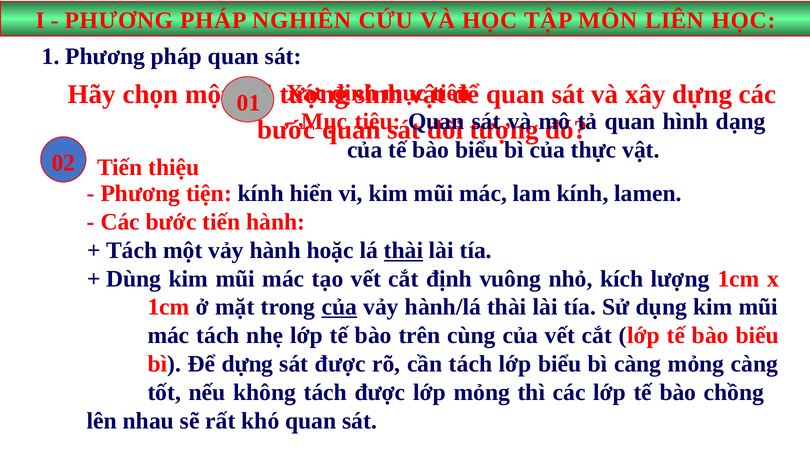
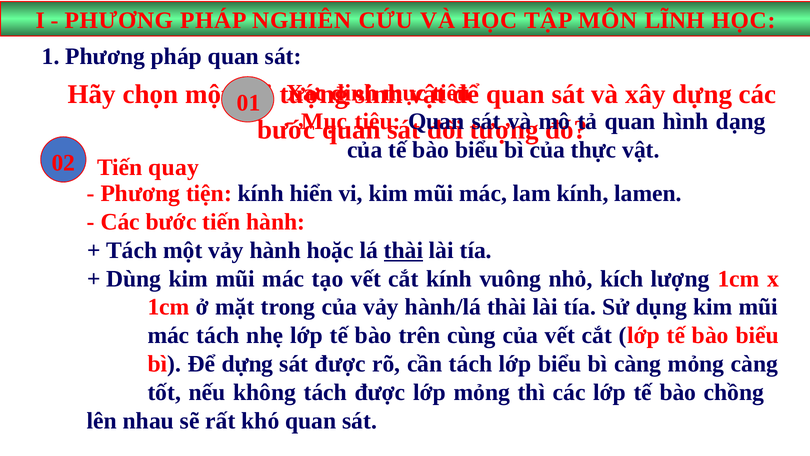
LIÊN: LIÊN -> LĨNH
thiệu: thiệu -> quay
cắt định: định -> kính
của at (339, 307) underline: present -> none
